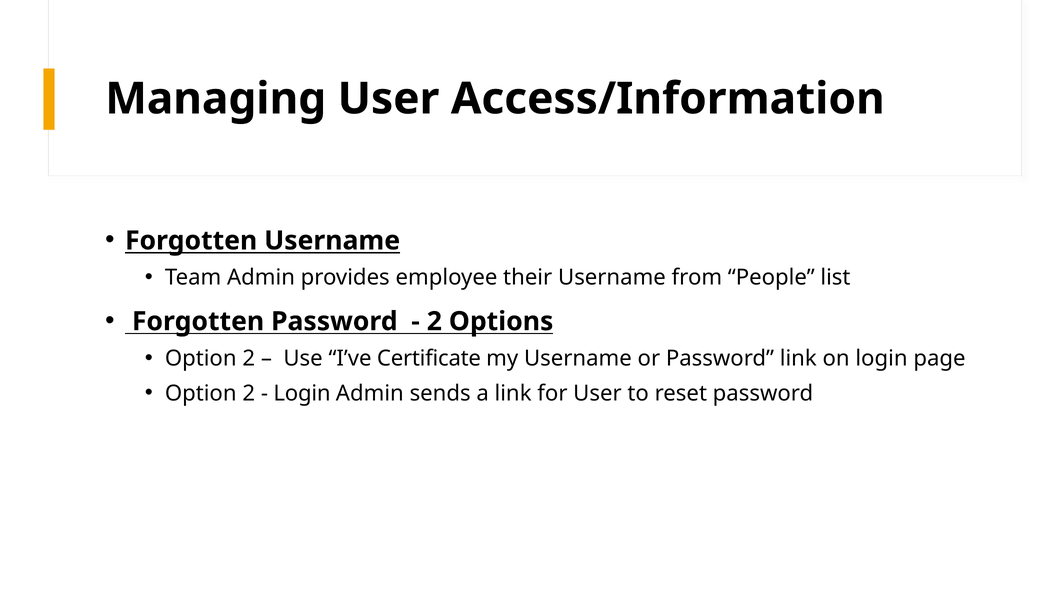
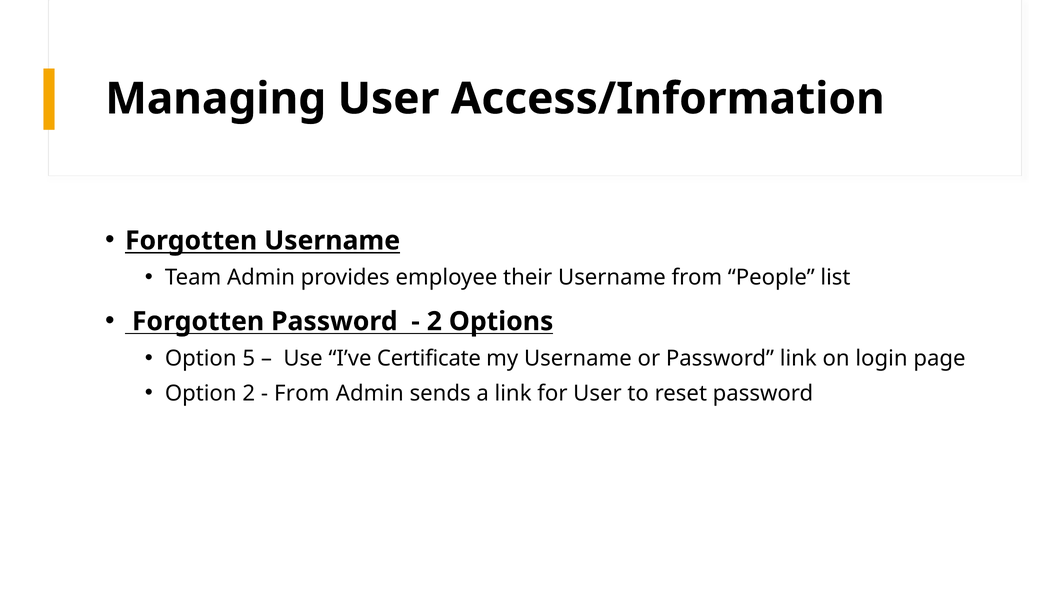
2 at (249, 359): 2 -> 5
Login at (302, 393): Login -> From
